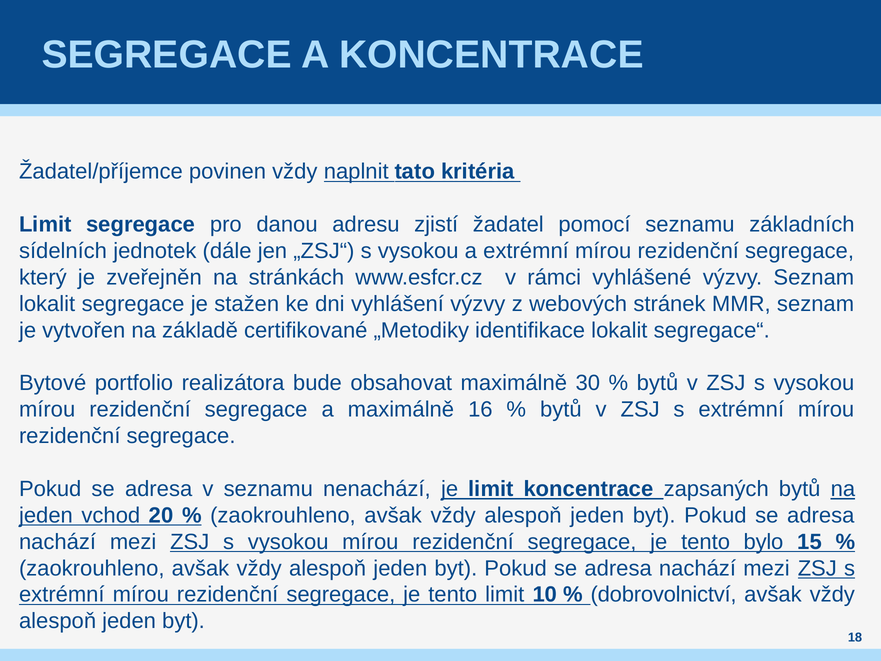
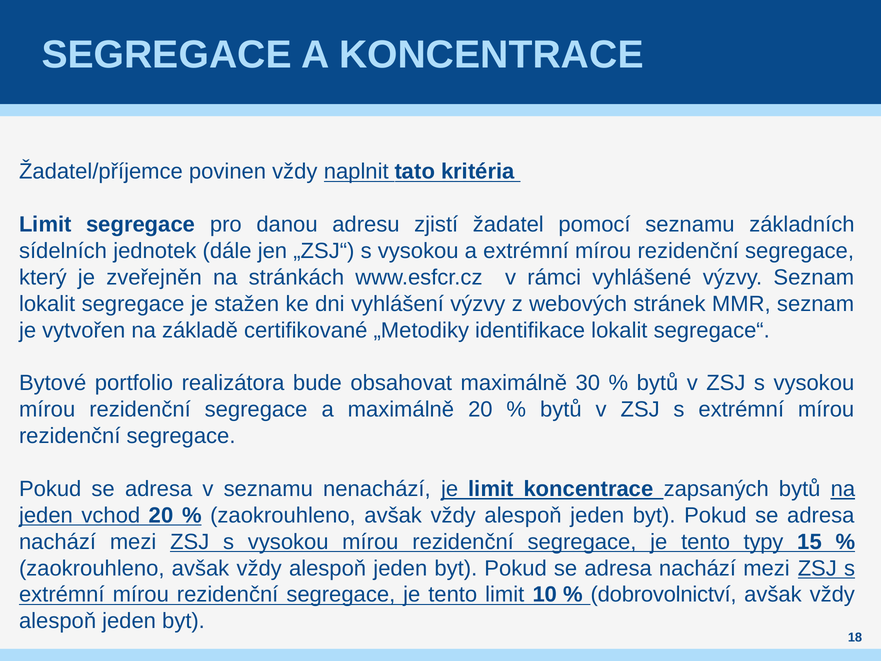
maximálně 16: 16 -> 20
bylo: bylo -> typy
